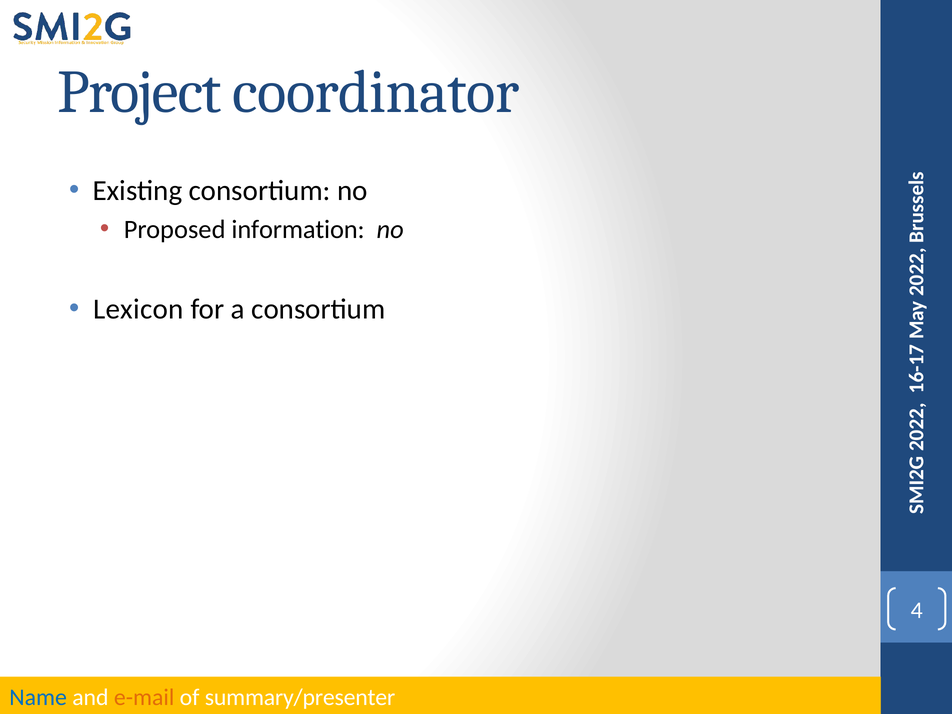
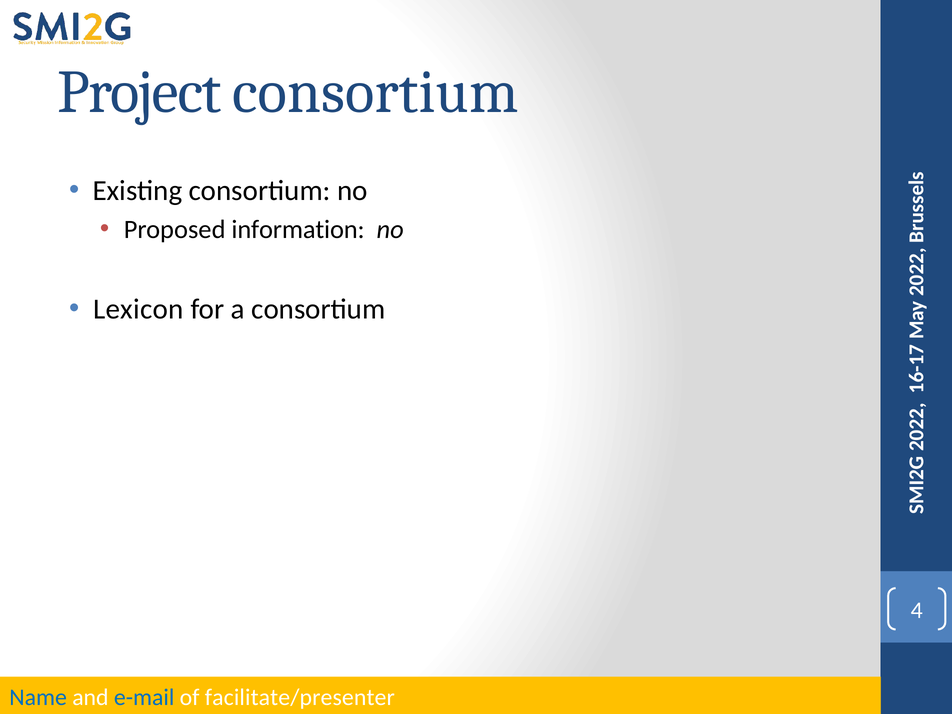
Project coordinator: coordinator -> consortium
e-mail colour: orange -> blue
summary/presenter: summary/presenter -> facilitate/presenter
